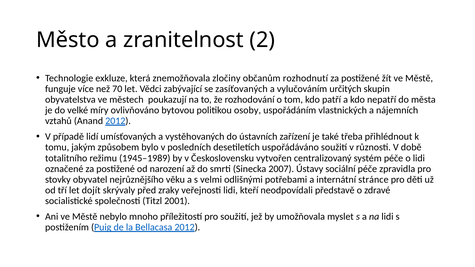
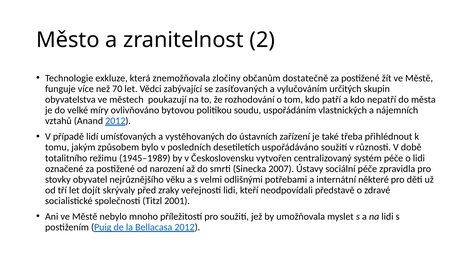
rozhodnutí: rozhodnutí -> dostatečně
osoby: osoby -> soudu
stránce: stránce -> některé
